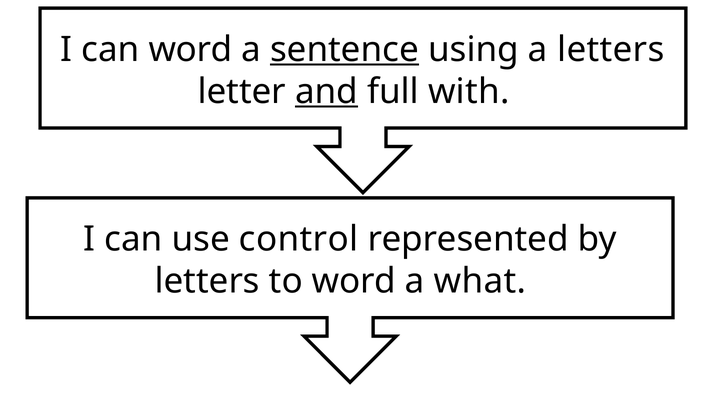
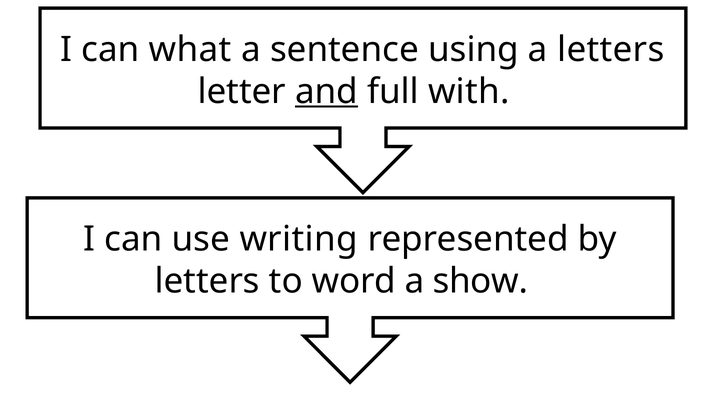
can word: word -> what
sentence underline: present -> none
control: control -> writing
what: what -> show
